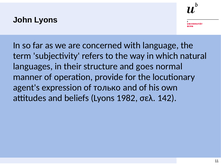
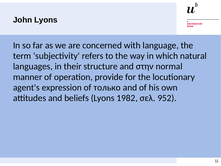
goes: goes -> στην
142: 142 -> 952
